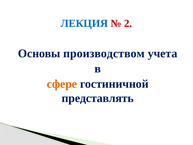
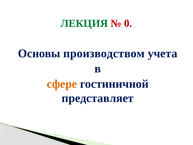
ЛЕКЦИЯ colour: blue -> green
2: 2 -> 0
представлять: представлять -> представляет
